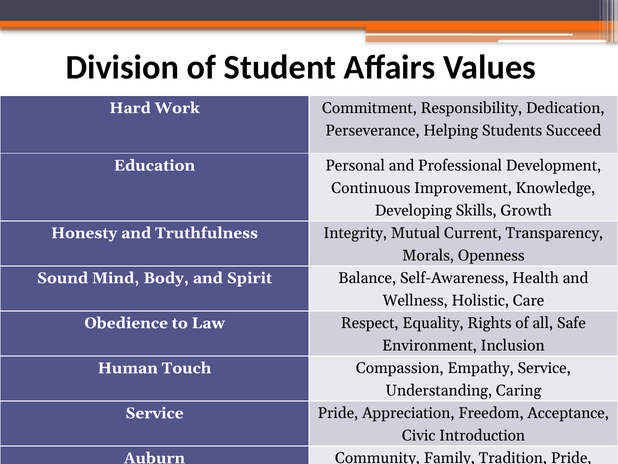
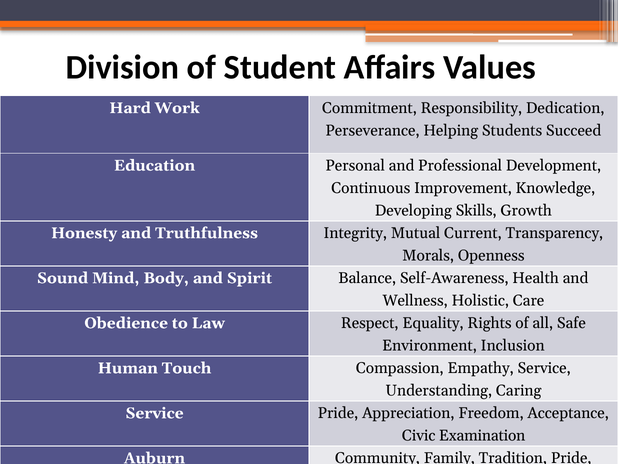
Introduction: Introduction -> Examination
